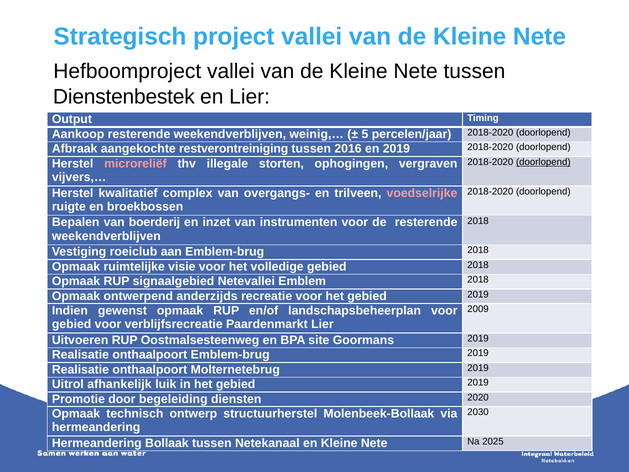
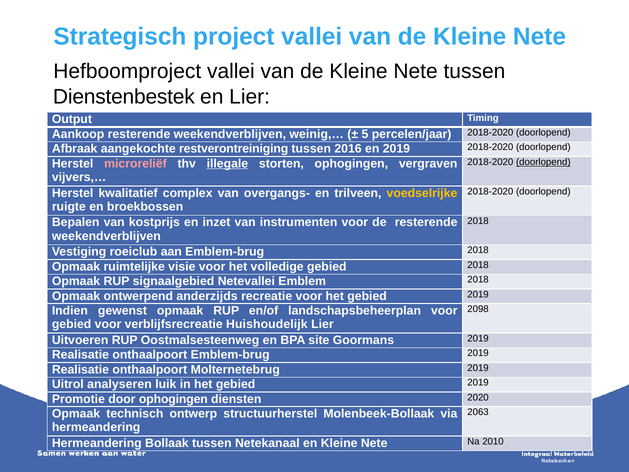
illegale underline: none -> present
voedselrijke colour: pink -> yellow
boerderij: boerderij -> kostprijs
2009: 2009 -> 2098
Paardenmarkt: Paardenmarkt -> Huishoudelijk
afhankelijk: afhankelijk -> analyseren
door begeleiding: begeleiding -> ophogingen
2030: 2030 -> 2063
2025: 2025 -> 2010
